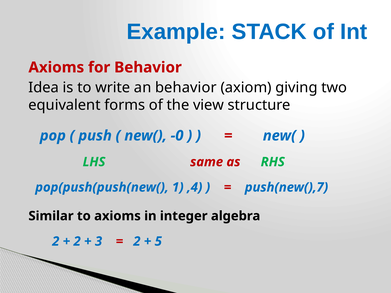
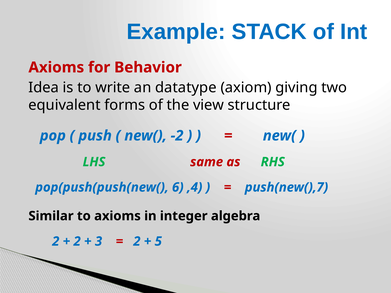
an behavior: behavior -> datatype
-0: -0 -> -2
1: 1 -> 6
